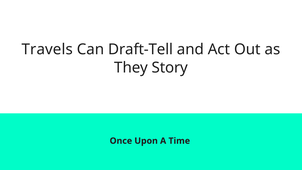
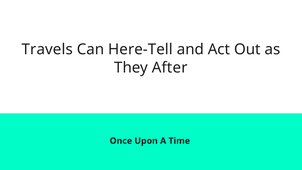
Draft-Tell: Draft-Tell -> Here-Tell
Story: Story -> After
